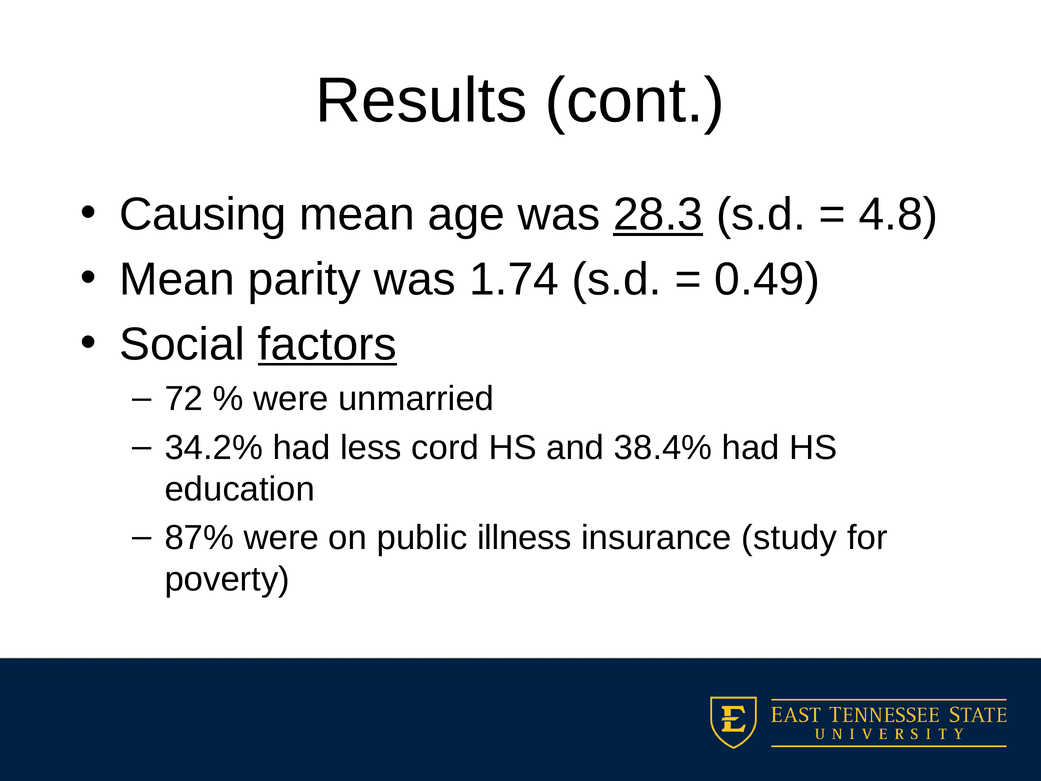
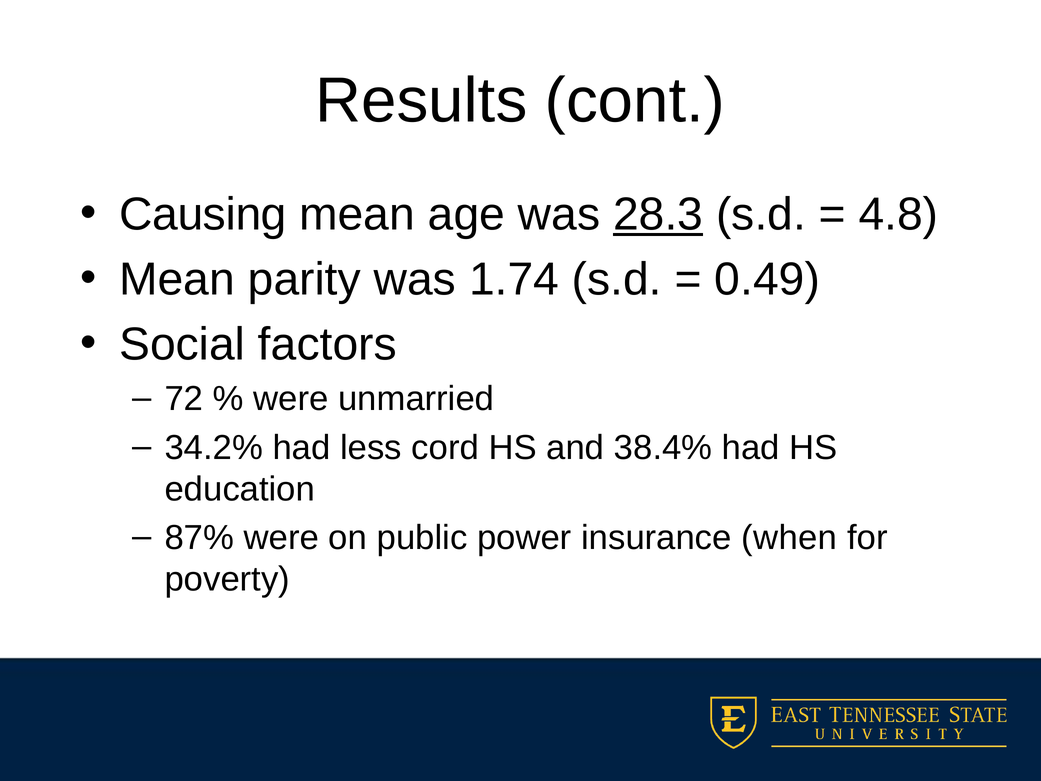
factors underline: present -> none
illness: illness -> power
study: study -> when
